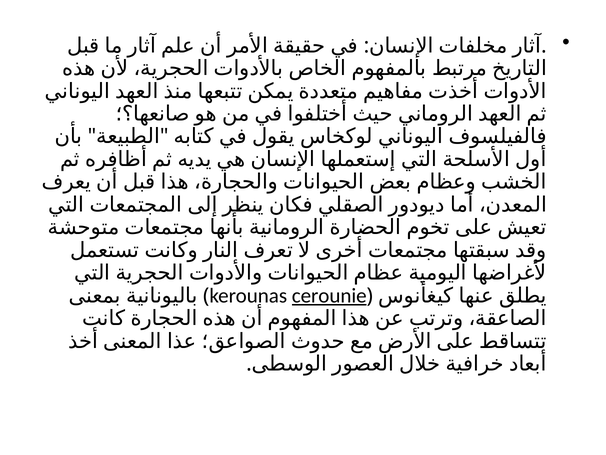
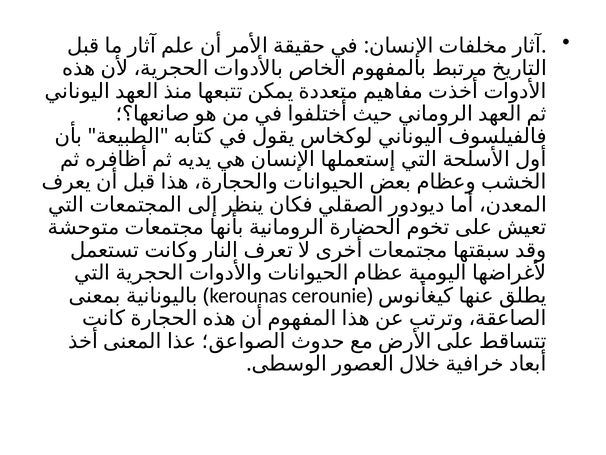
cerounie underline: present -> none
